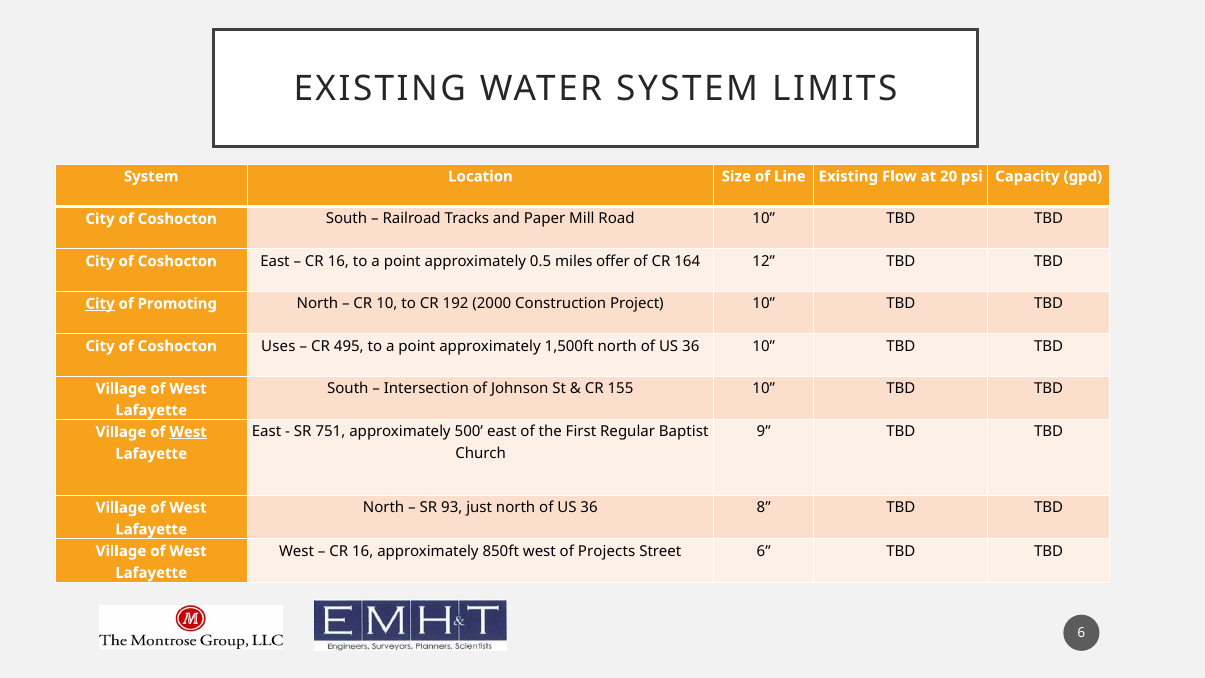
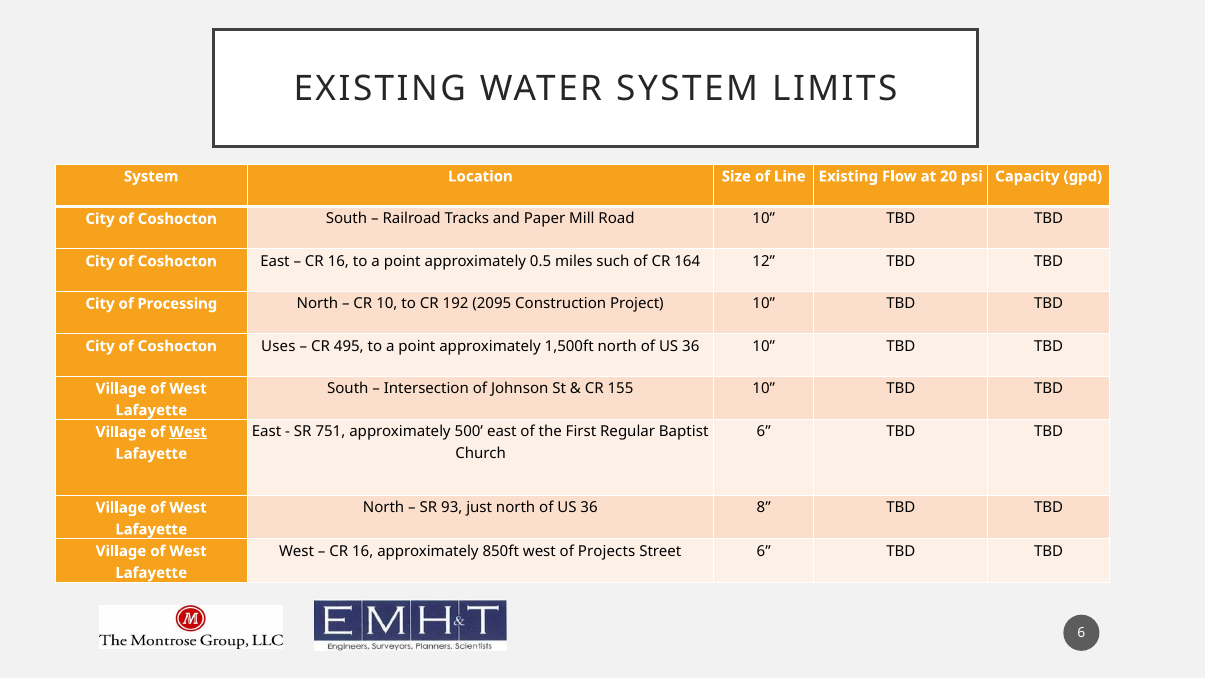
offer: offer -> such
City at (100, 304) underline: present -> none
Promoting: Promoting -> Processing
2000: 2000 -> 2095
9 at (764, 432): 9 -> 6
